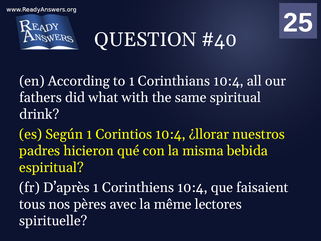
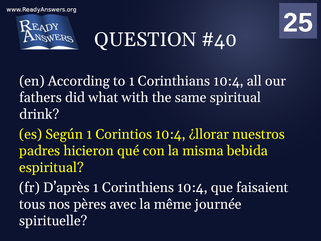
lectores: lectores -> journée
